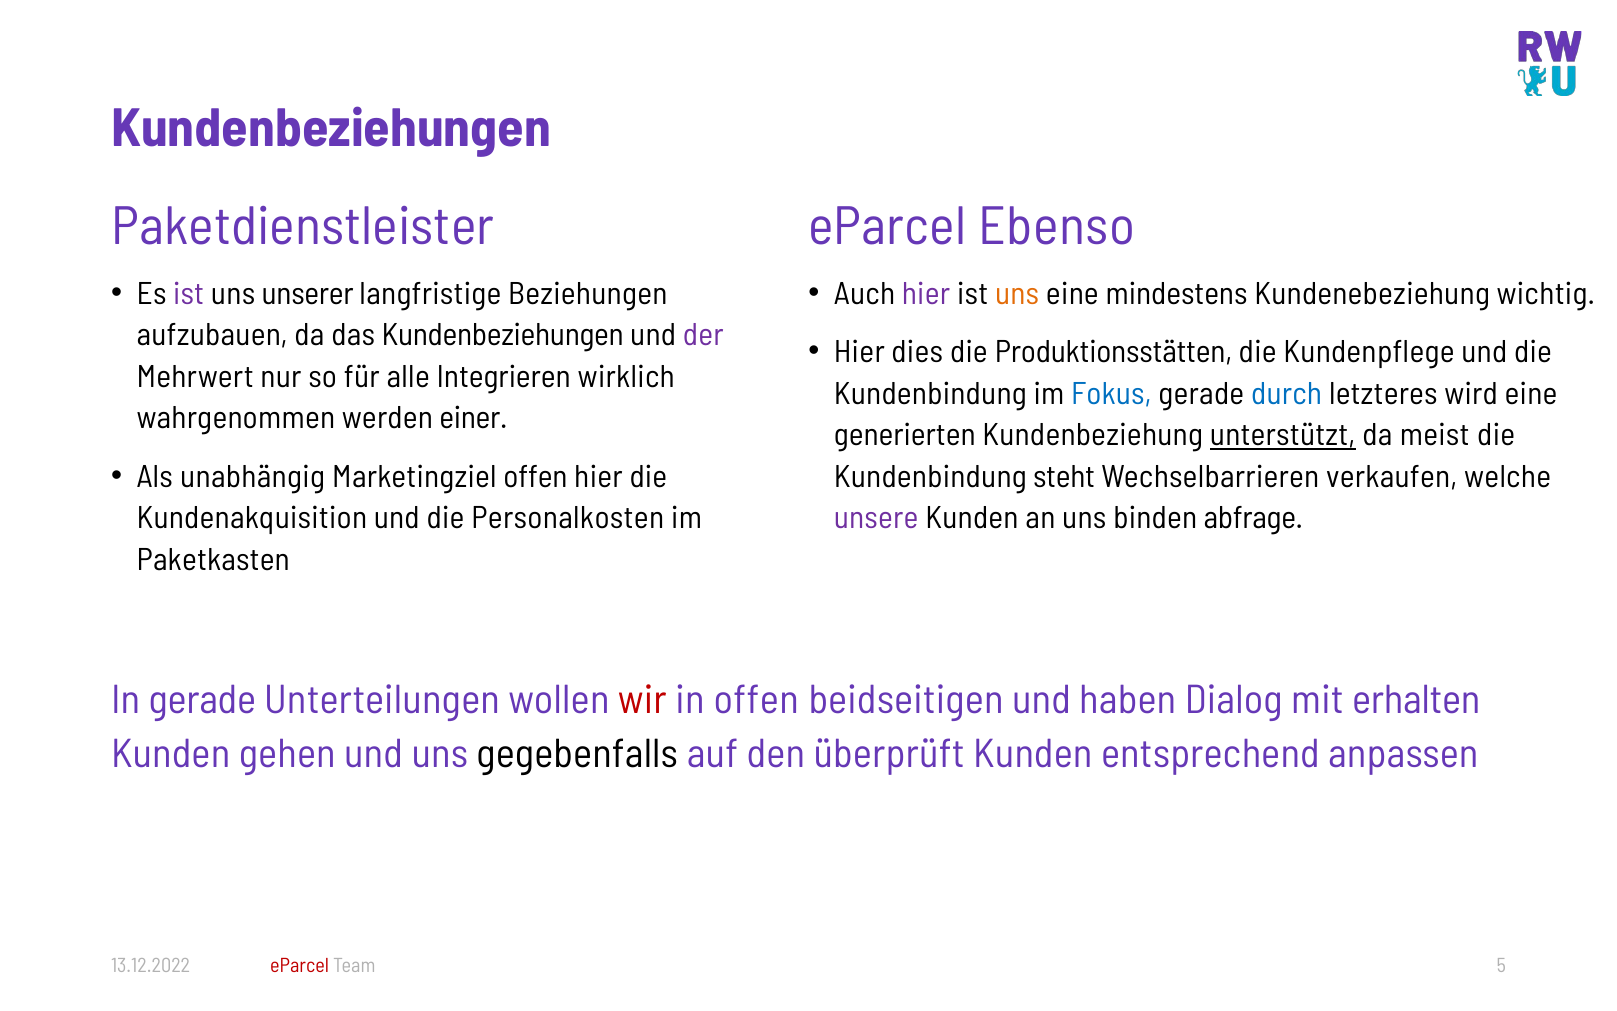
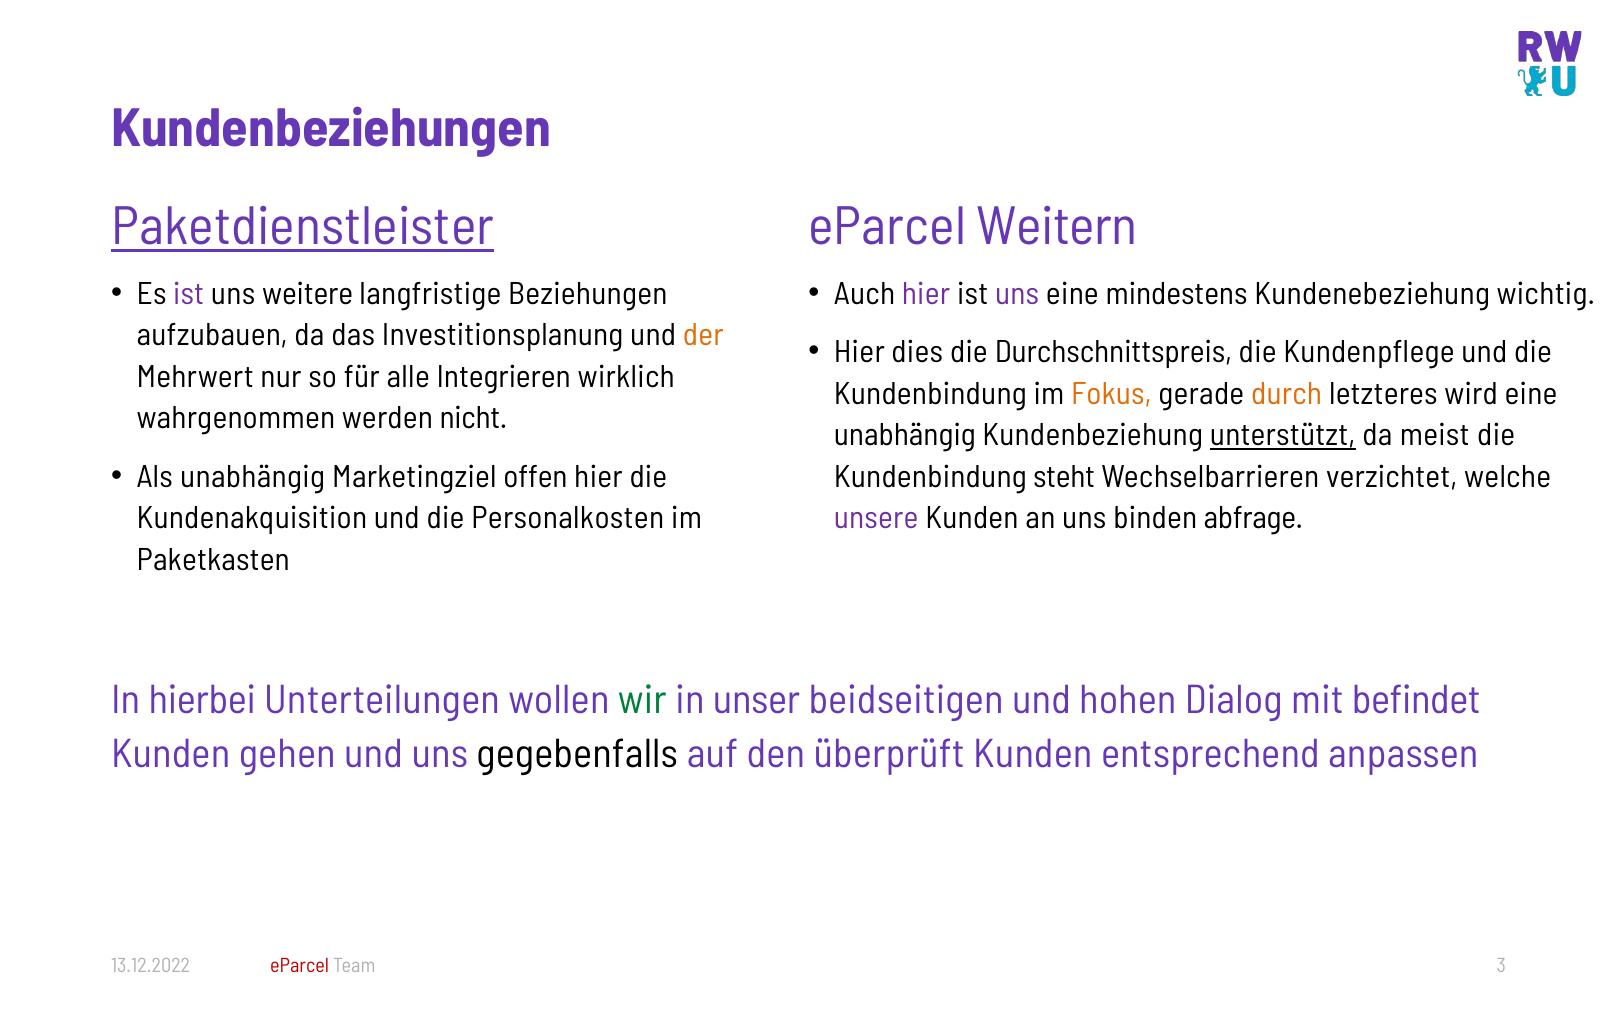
Paketdienstleister underline: none -> present
Ebenso: Ebenso -> Weitern
uns at (1017, 294) colour: orange -> purple
unserer: unserer -> weitere
das Kundenbeziehungen: Kundenbeziehungen -> Investitionsplanung
der colour: purple -> orange
Produktionsstätten: Produktionsstätten -> Durchschnittspreis
Fokus colour: blue -> orange
durch colour: blue -> orange
einer: einer -> nicht
generierten at (905, 435): generierten -> unabhängig
verkaufen: verkaufen -> verzichtet
In gerade: gerade -> hierbei
wir colour: red -> green
in offen: offen -> unser
haben: haben -> hohen
erhalten: erhalten -> befindet
5: 5 -> 3
